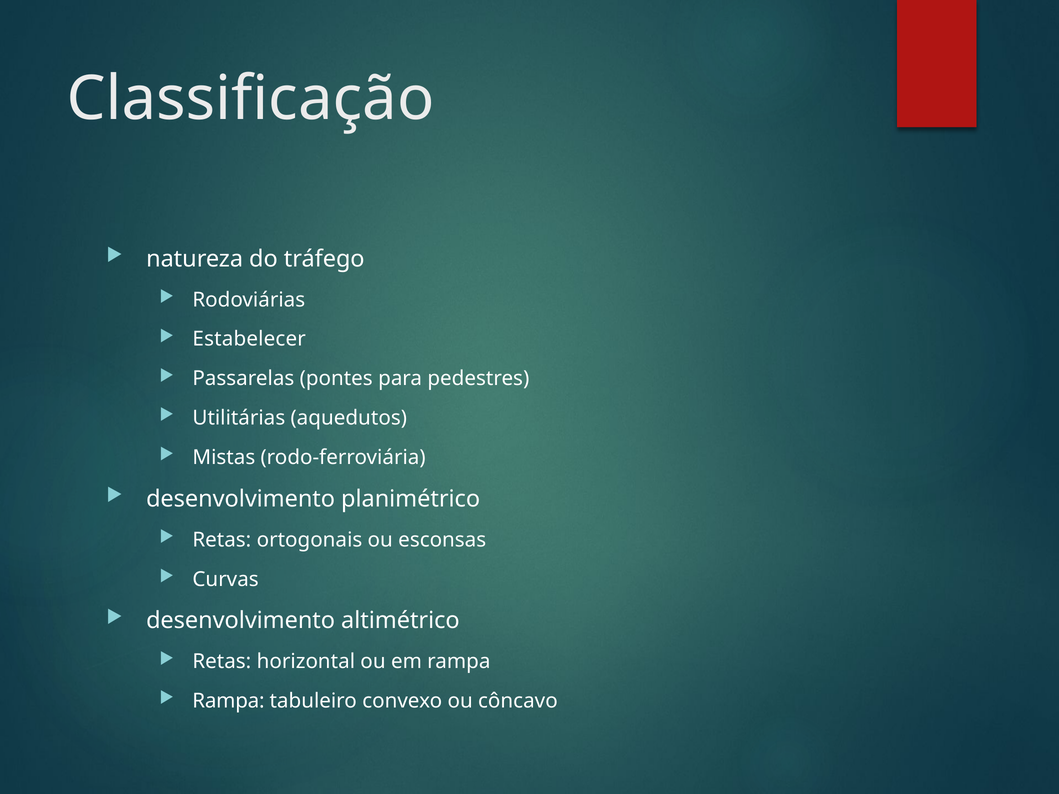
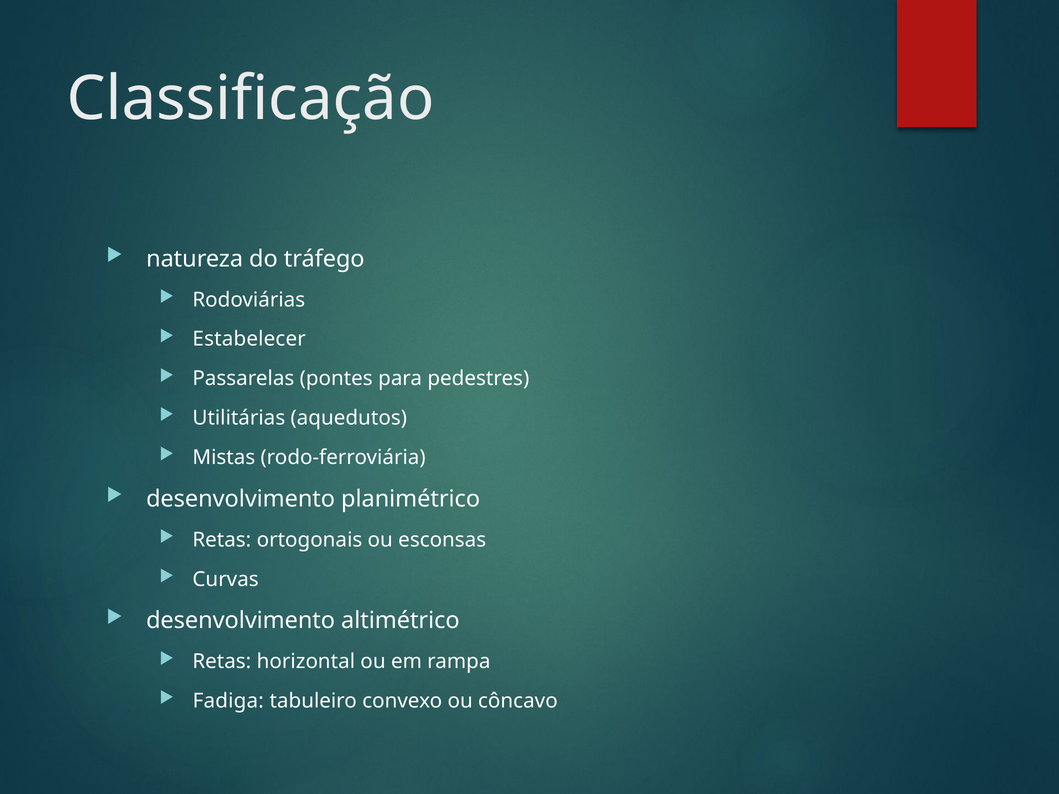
Rampa at (228, 701): Rampa -> Fadiga
